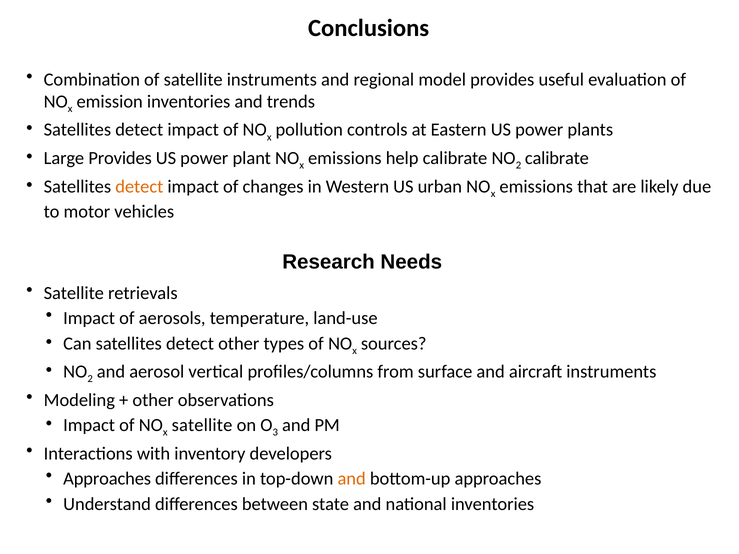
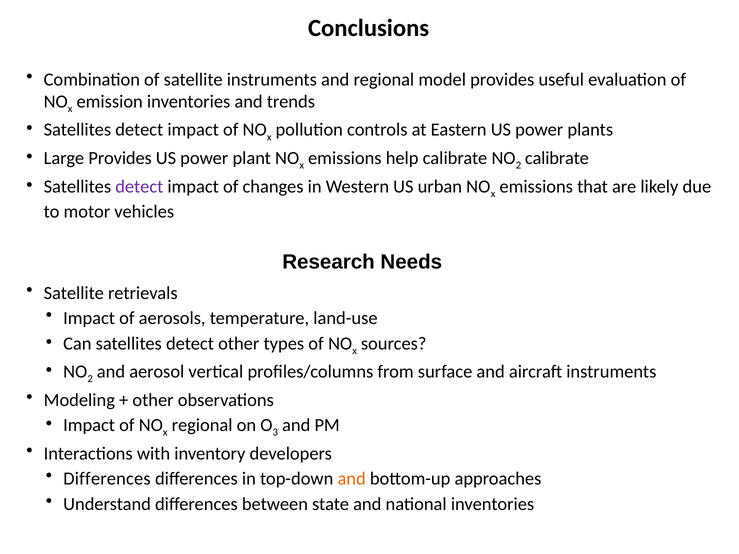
detect at (139, 187) colour: orange -> purple
satellite at (202, 425): satellite -> regional
Approaches at (107, 479): Approaches -> Differences
